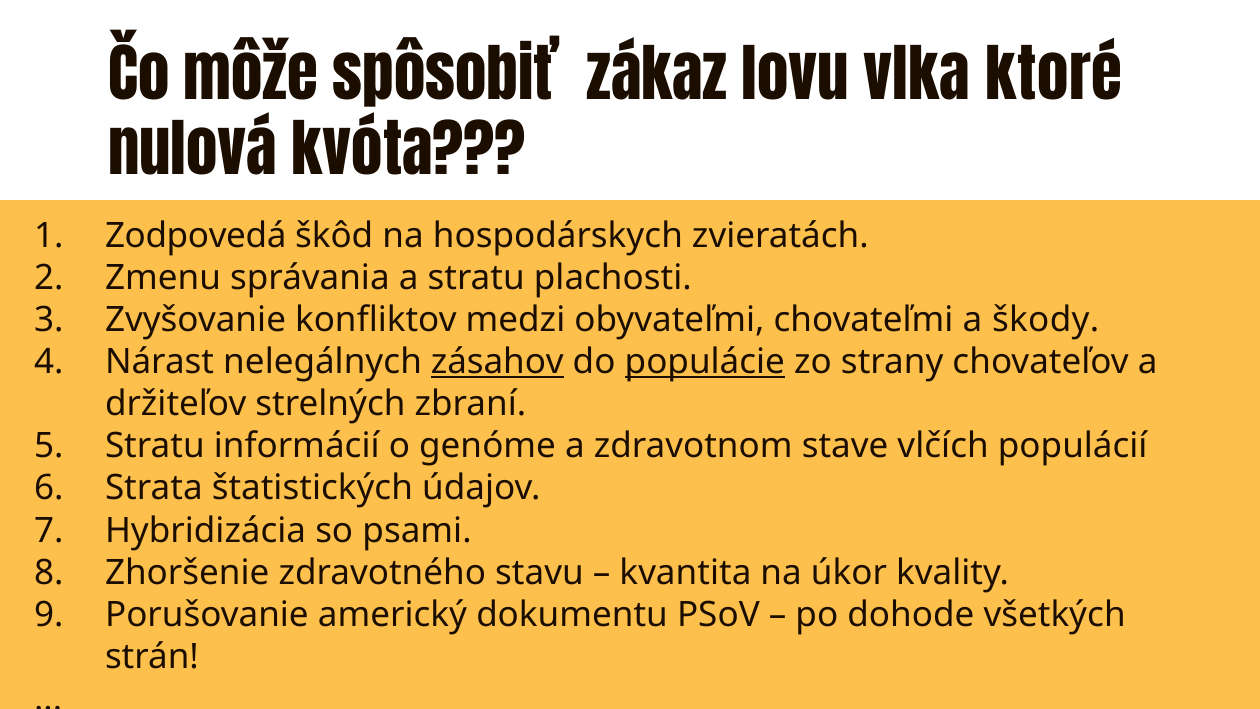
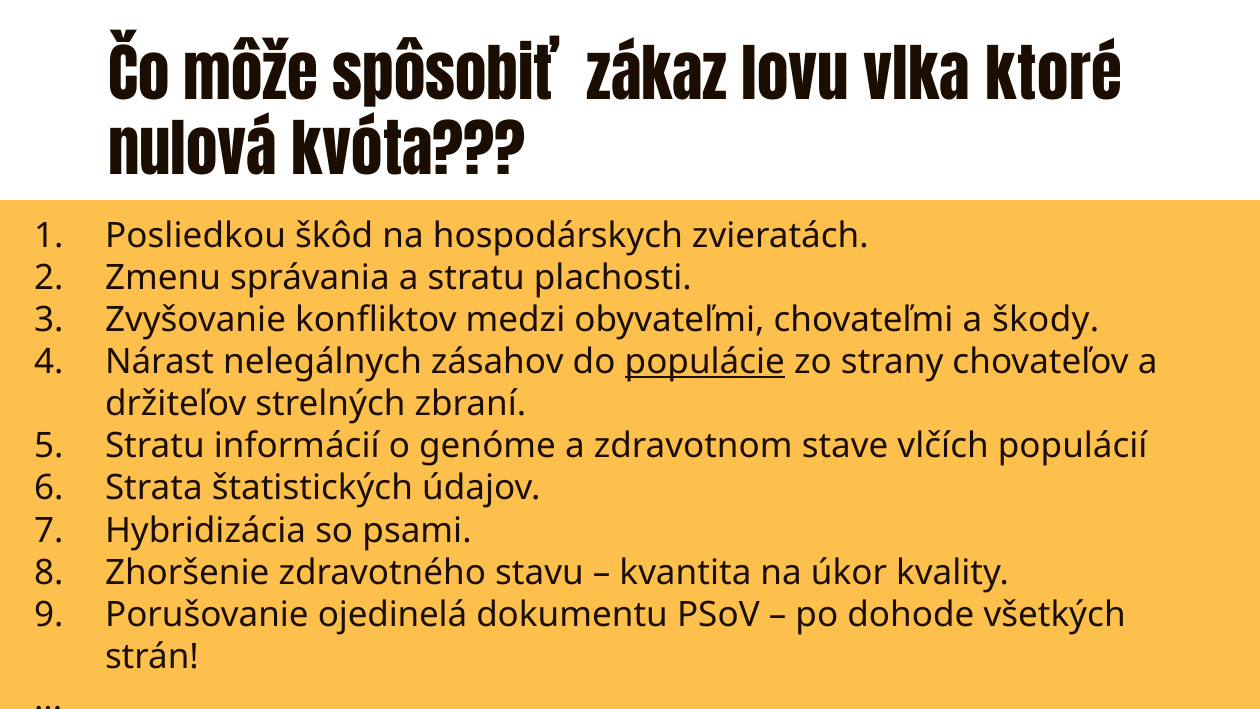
Zodpovedá: Zodpovedá -> Posliedkou
zásahov underline: present -> none
americký: americký -> ojedinelá
